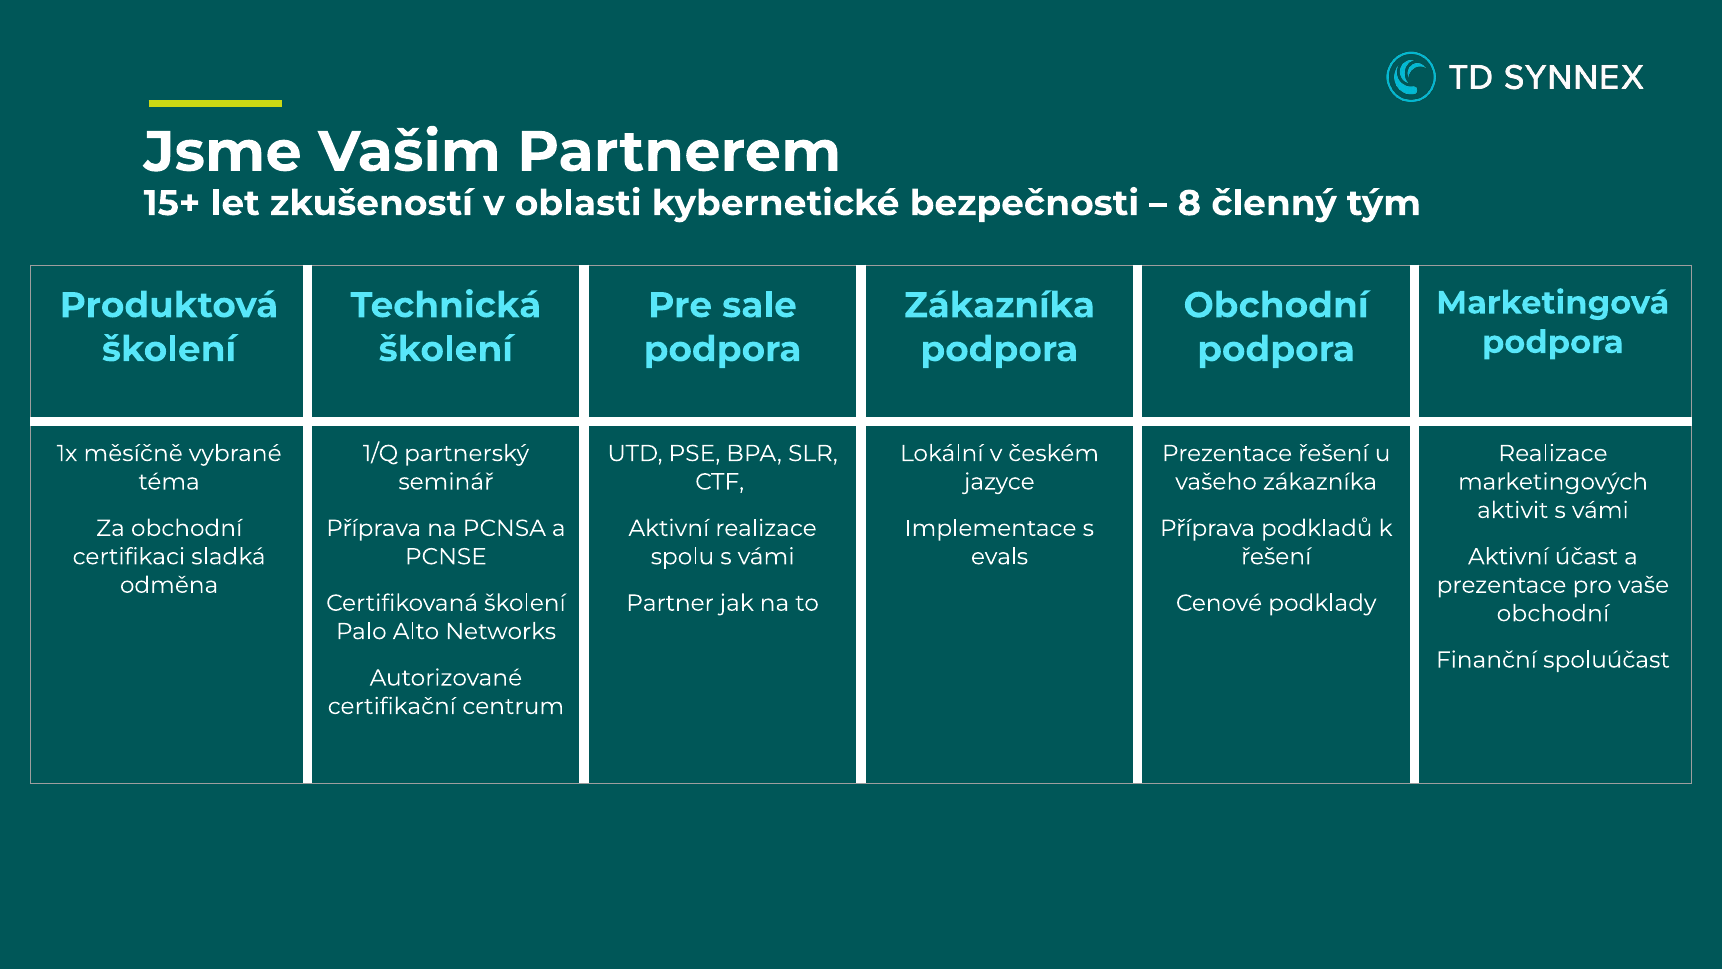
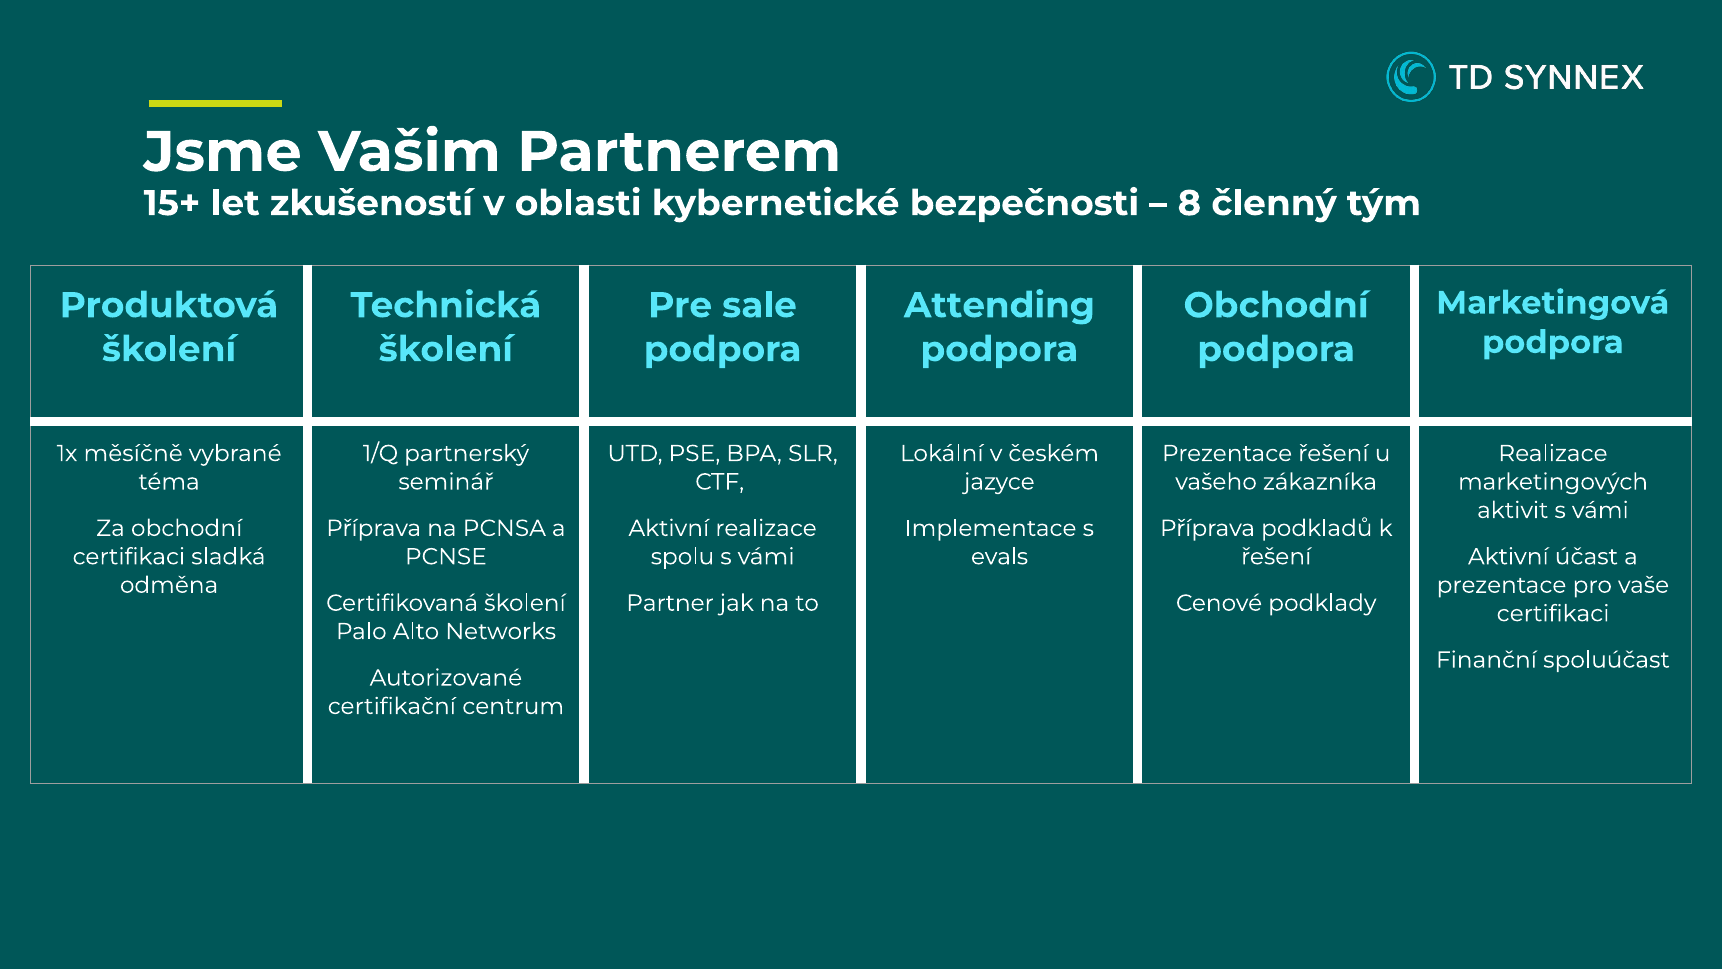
Zákazníka at (999, 305): Zákazníka -> Attending
obchodní at (1553, 613): obchodní -> certifikaci
